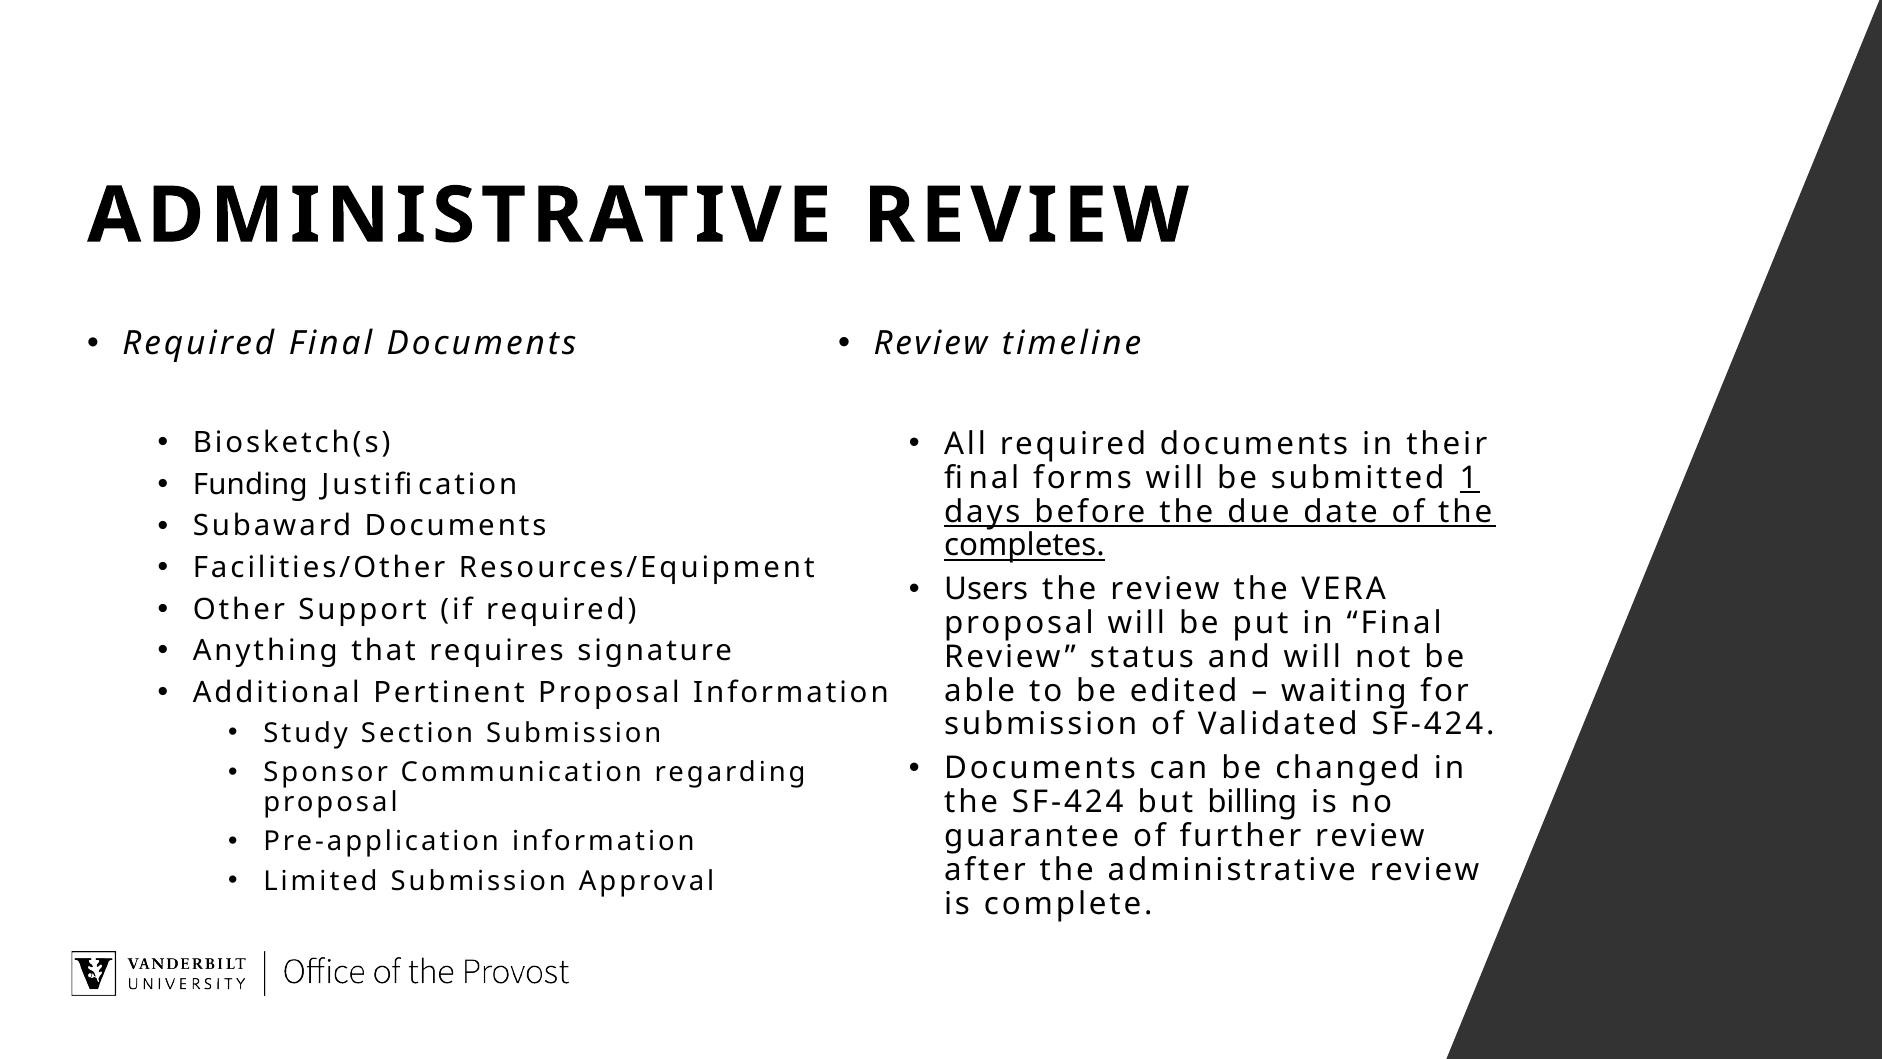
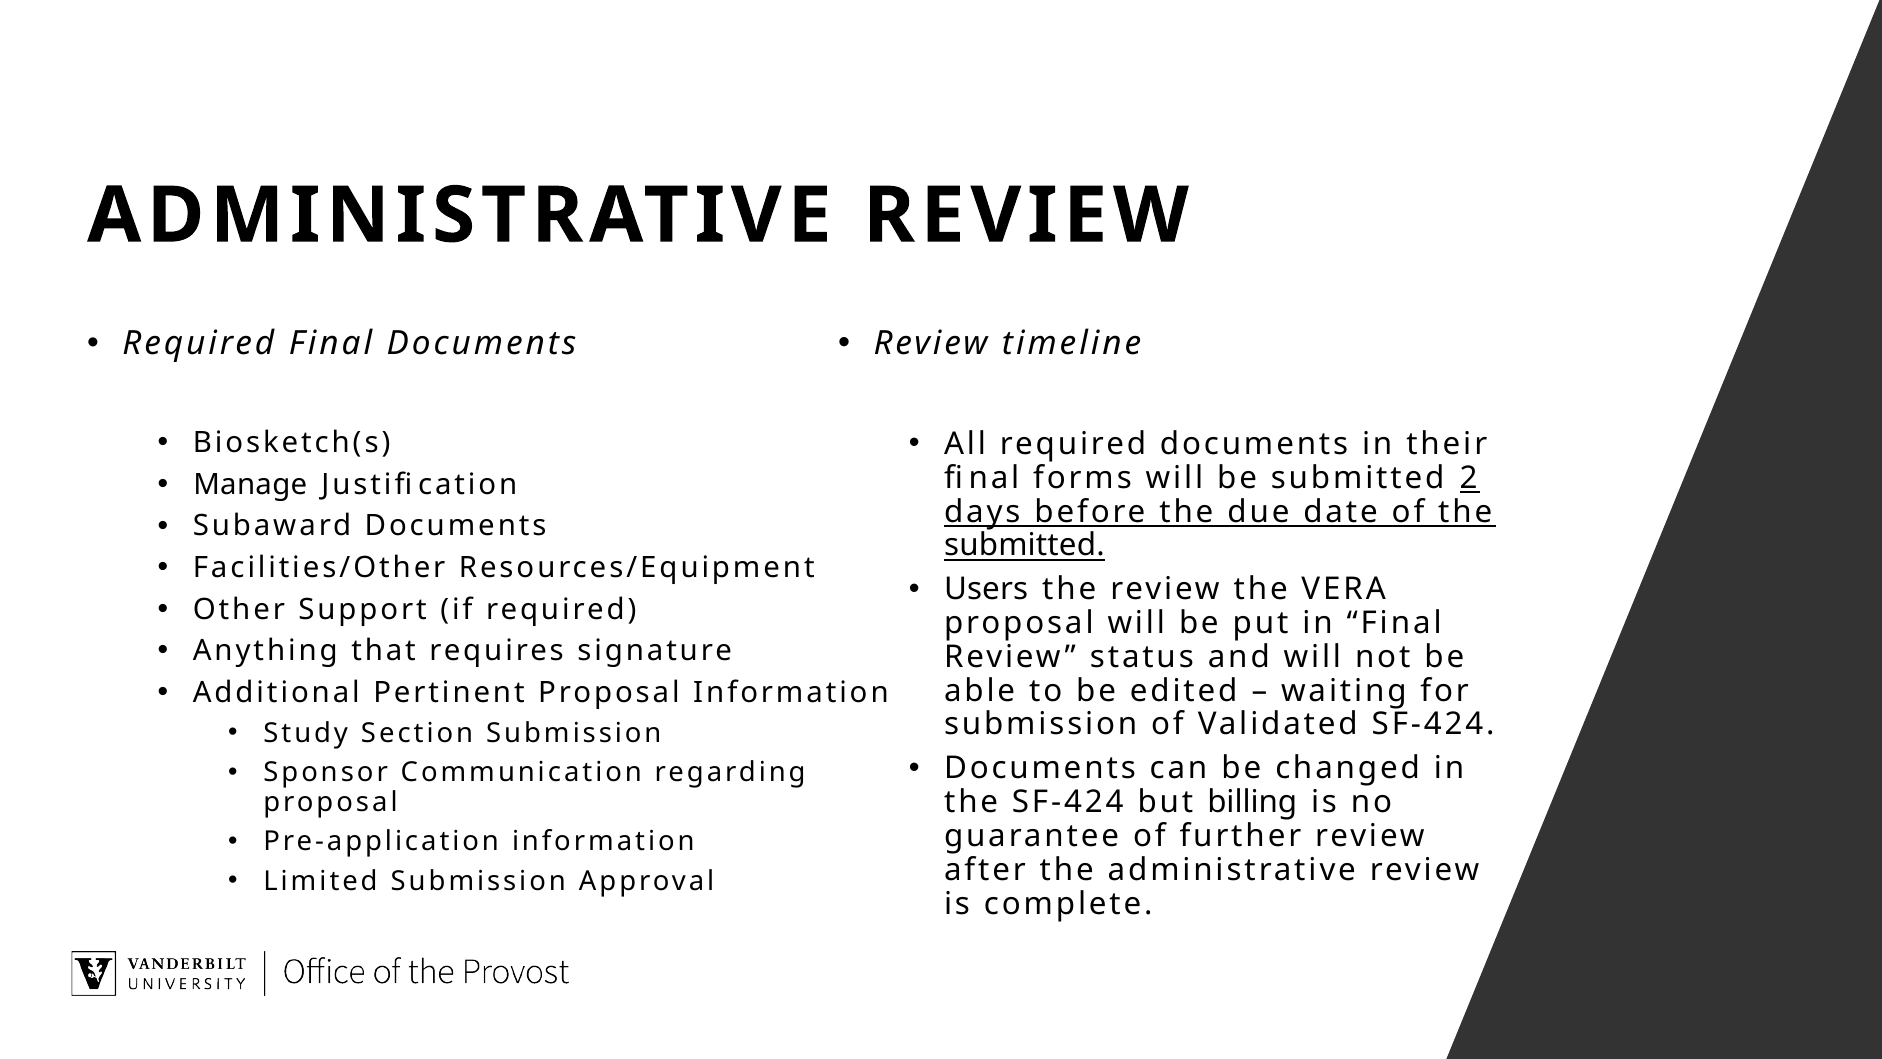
1: 1 -> 2
Funding: Funding -> Manage
completes at (1024, 545): completes -> submitted
